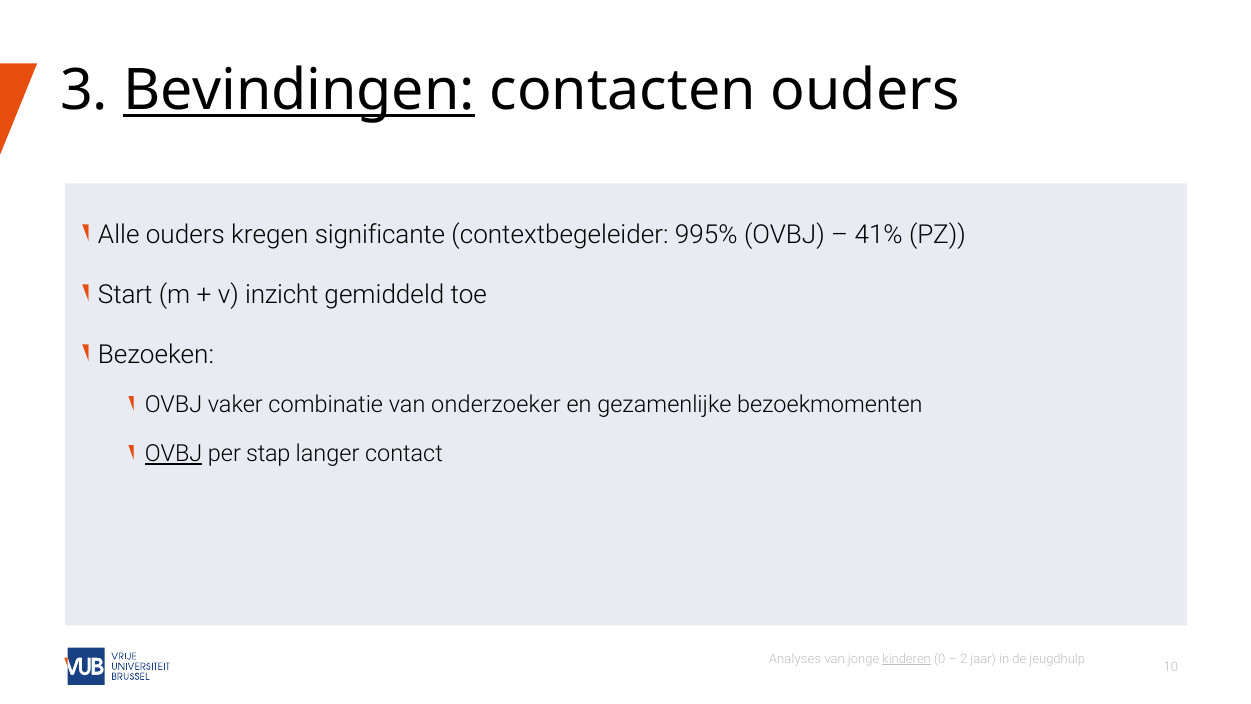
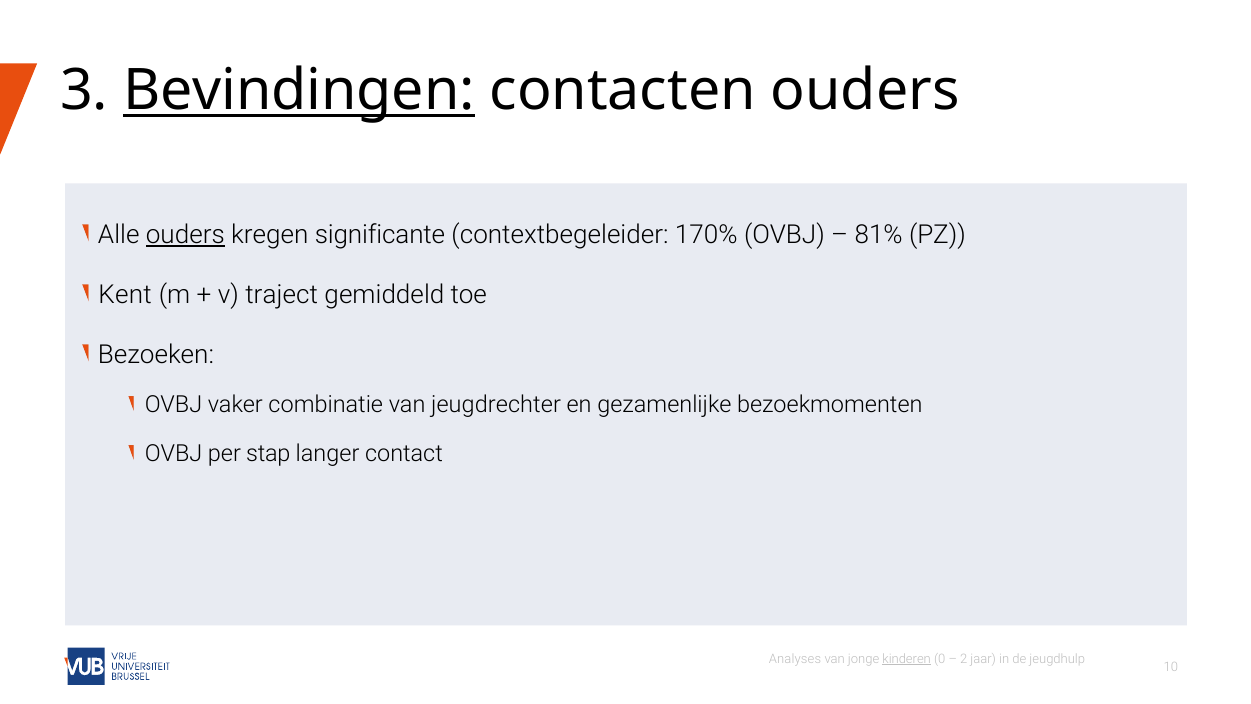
ouders at (185, 235) underline: none -> present
995%: 995% -> 170%
41%: 41% -> 81%
Start: Start -> Kent
inzicht: inzicht -> traject
onderzoeker: onderzoeker -> jeugdrechter
OVBJ at (174, 454) underline: present -> none
